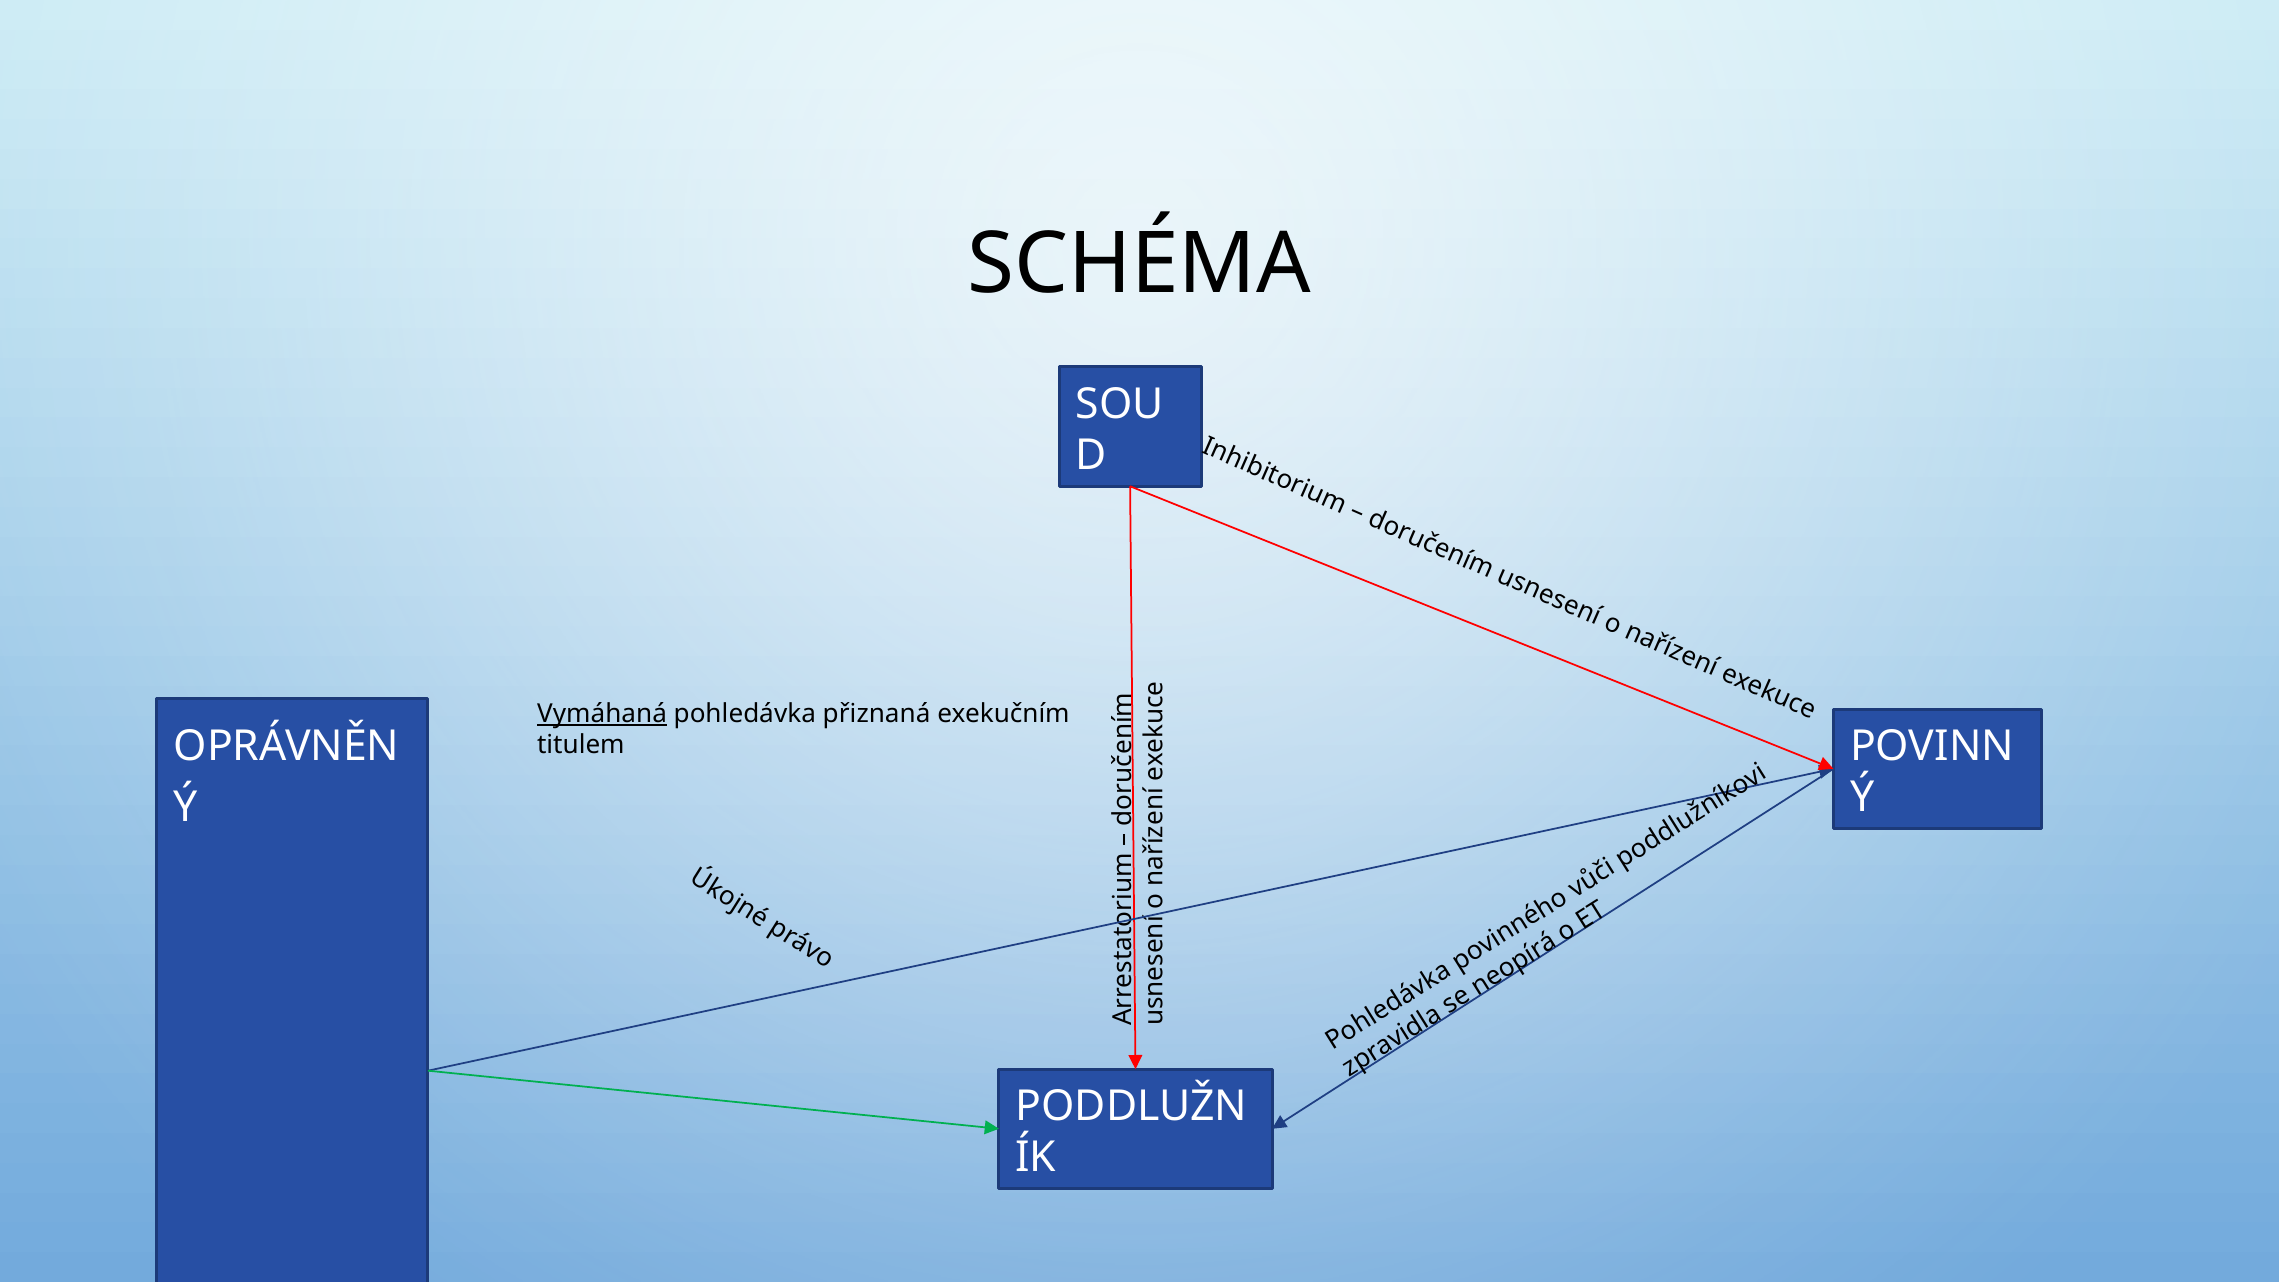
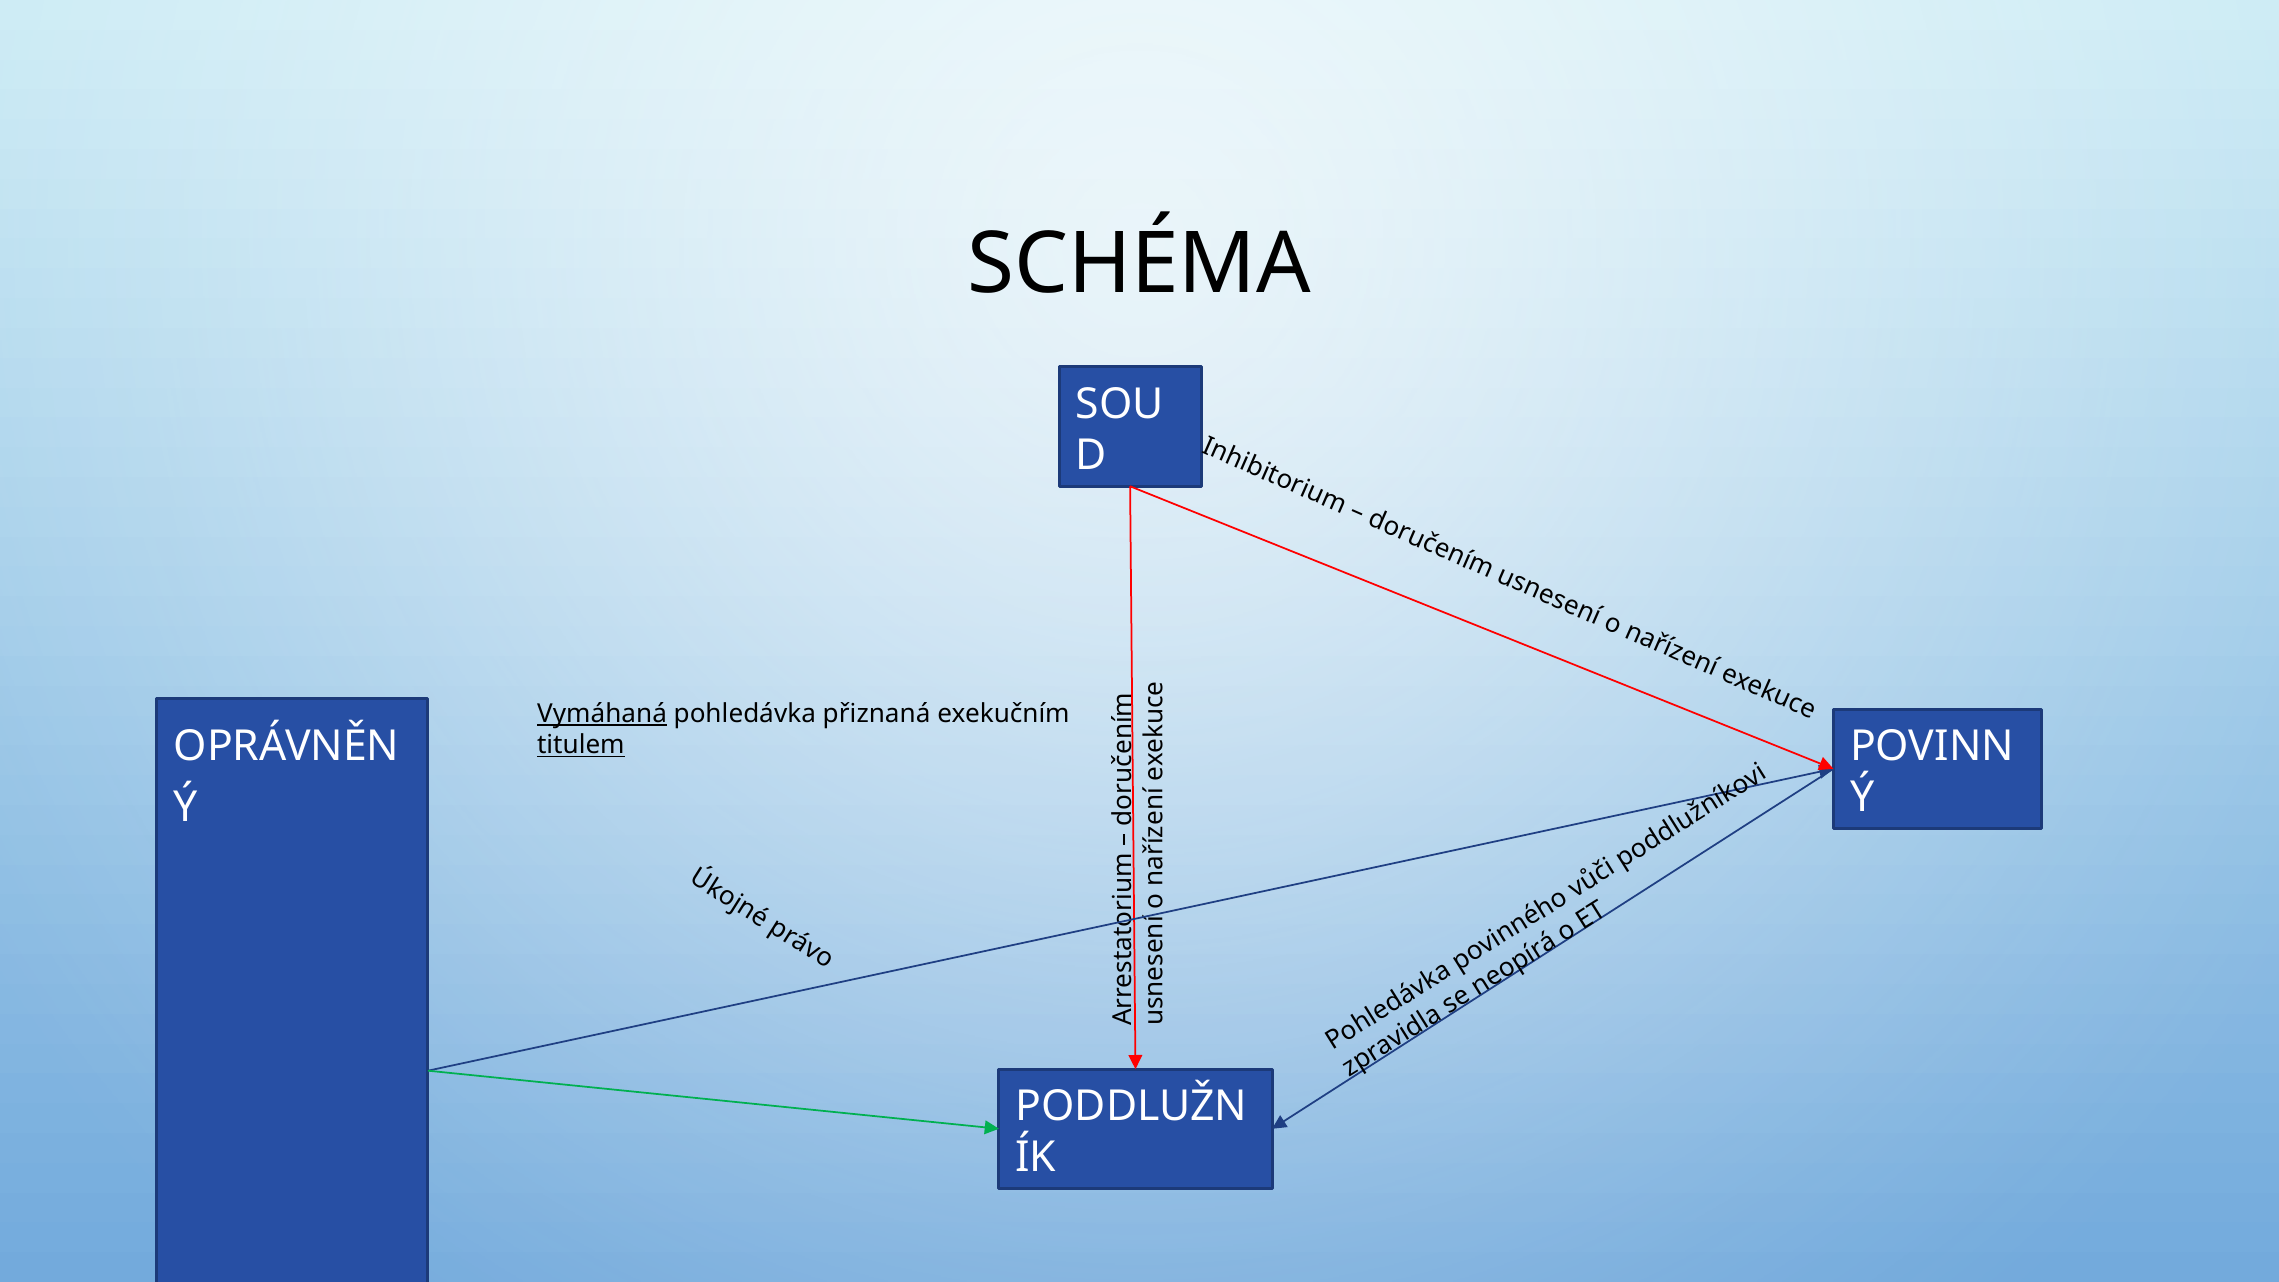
titulem underline: none -> present
